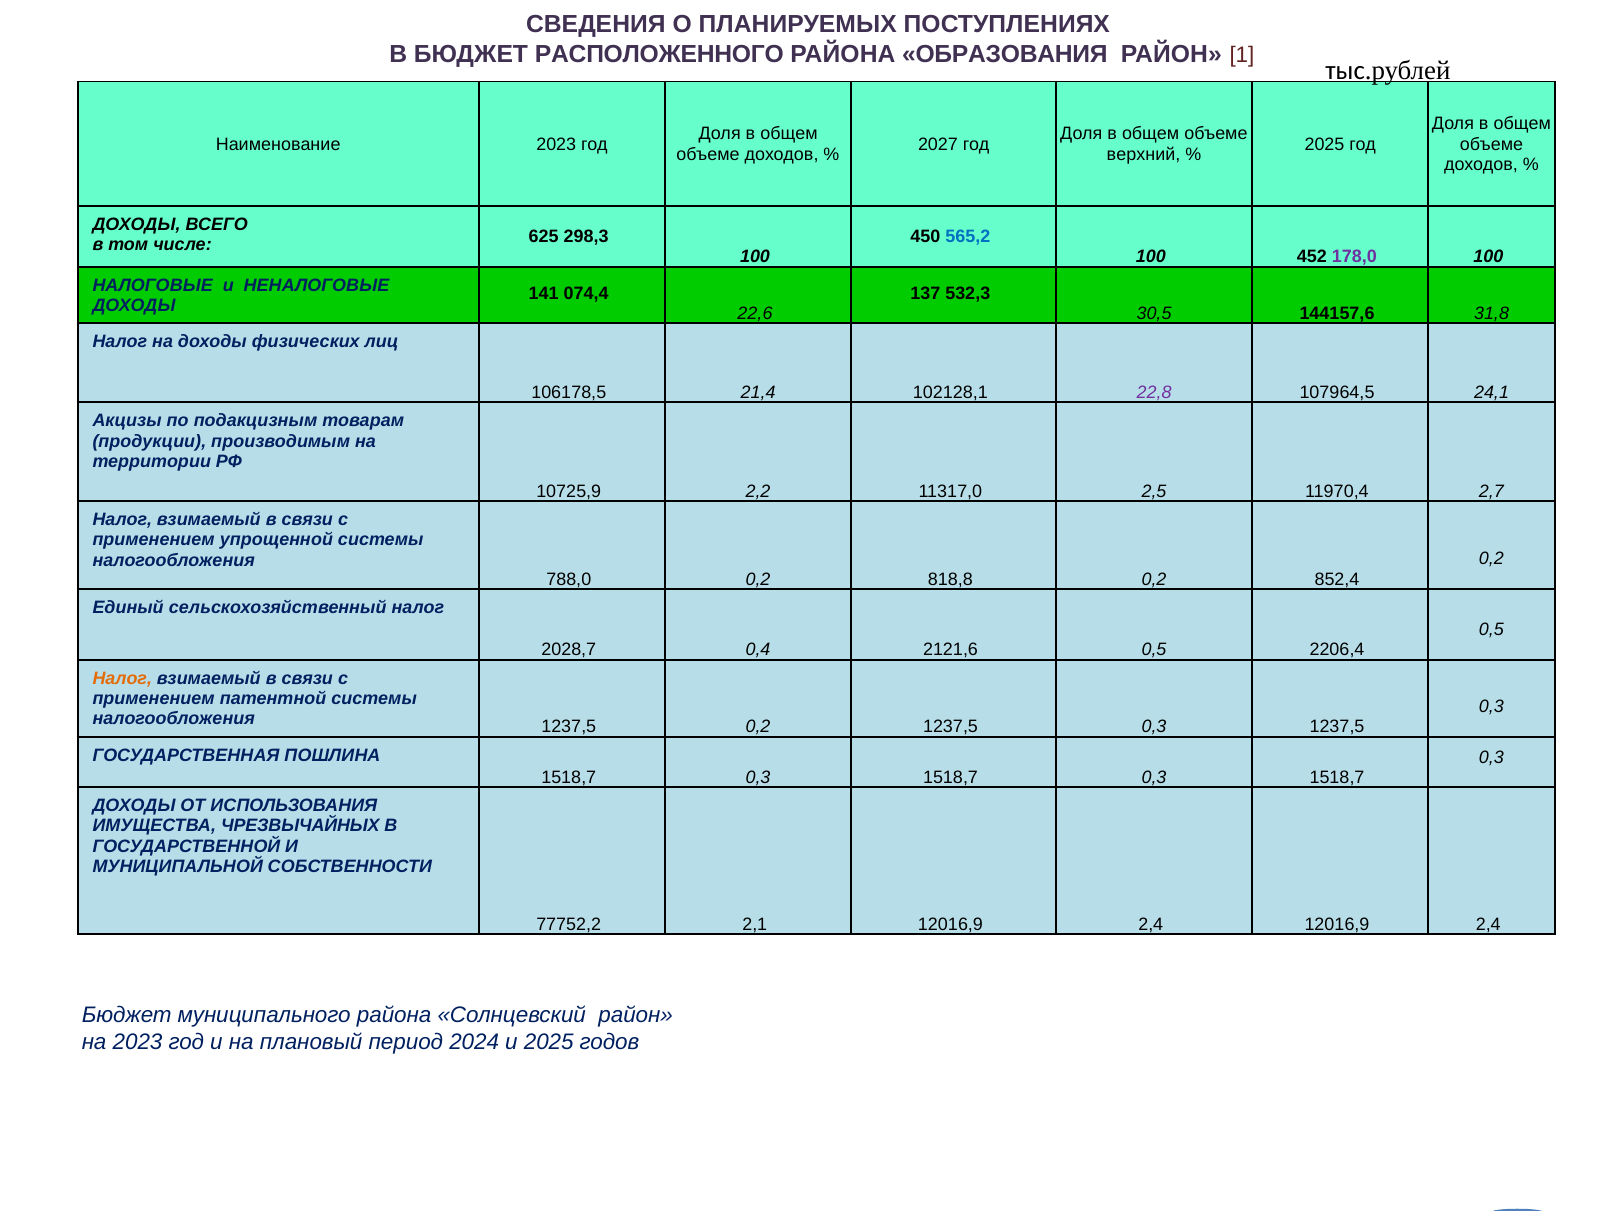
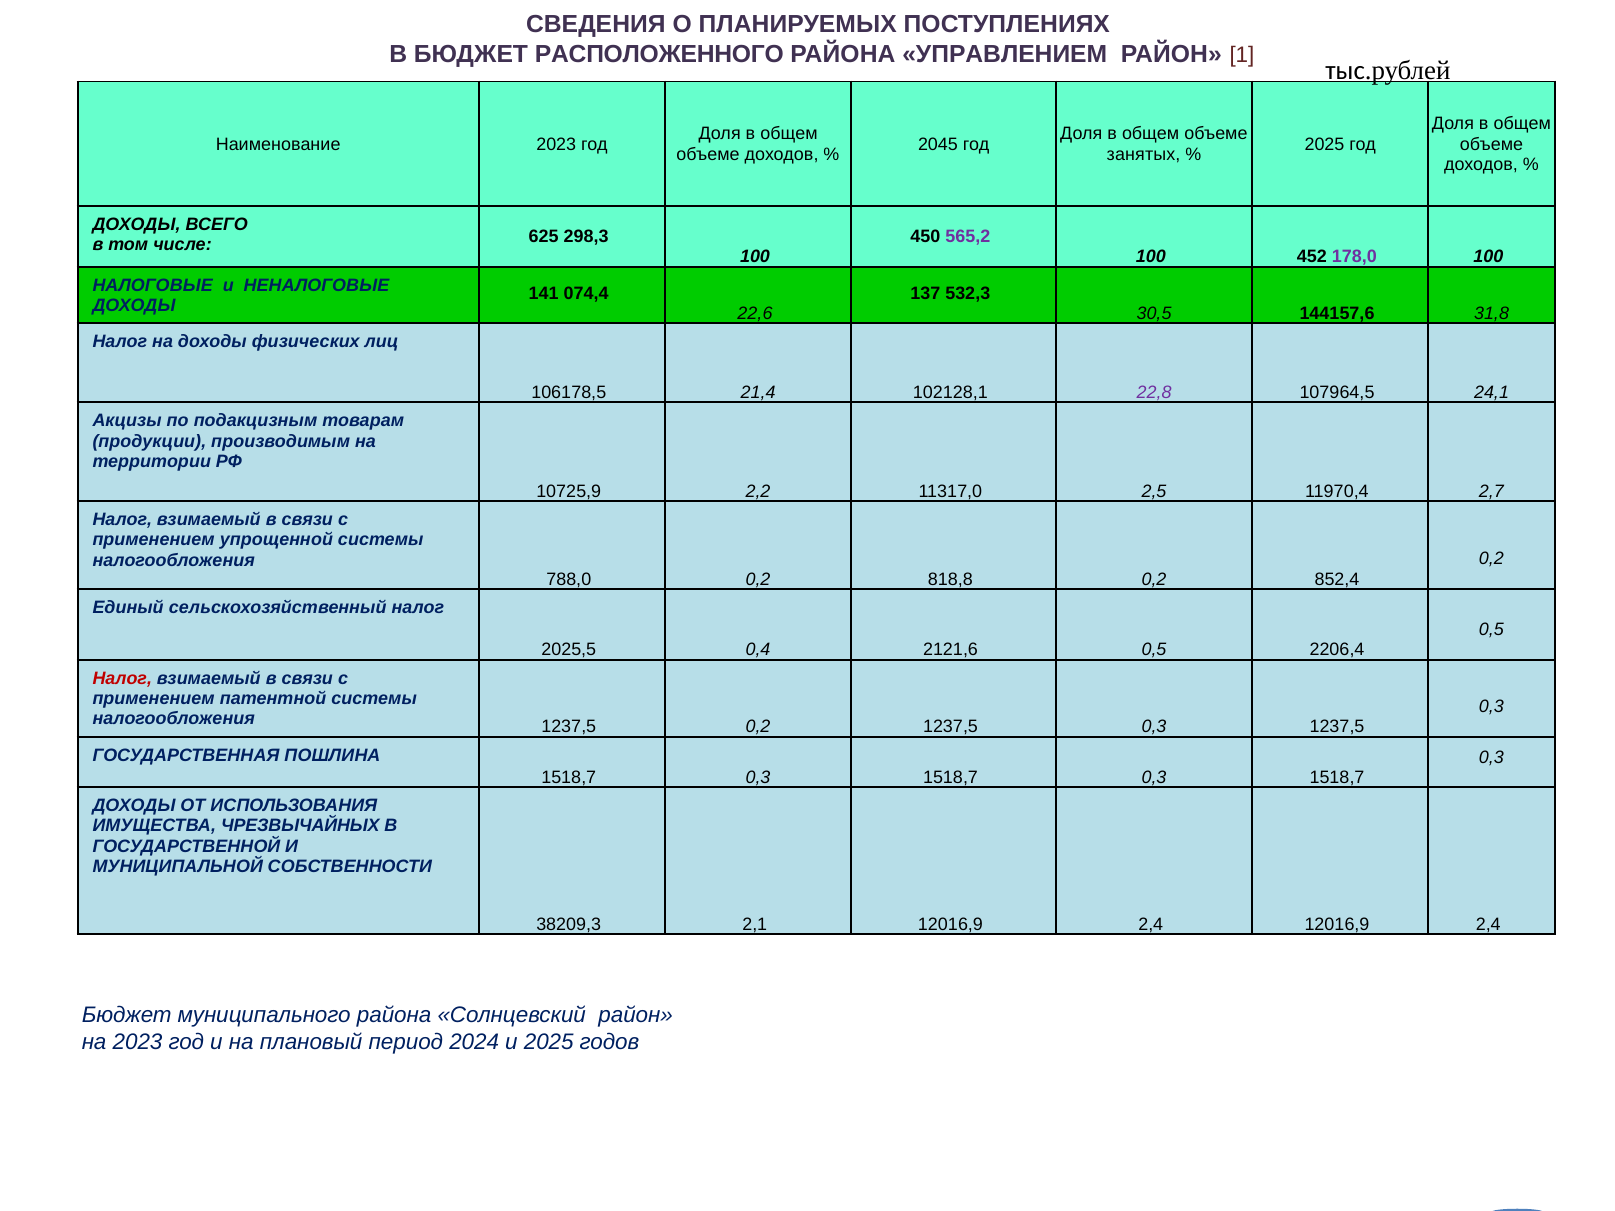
ОБРАЗОВАНИЯ: ОБРАЗОВАНИЯ -> УПРАВЛЕНИЕМ
2027: 2027 -> 2045
верхний: верхний -> занятых
565,2 colour: blue -> purple
2028,7: 2028,7 -> 2025,5
Налог at (122, 678) colour: orange -> red
77752,2: 77752,2 -> 38209,3
